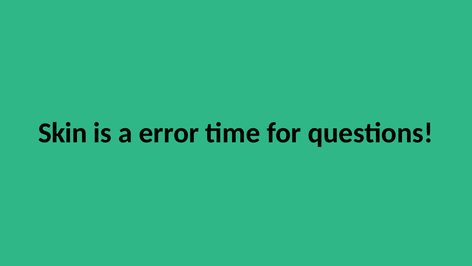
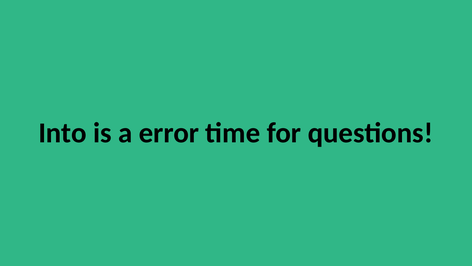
Skin: Skin -> Into
